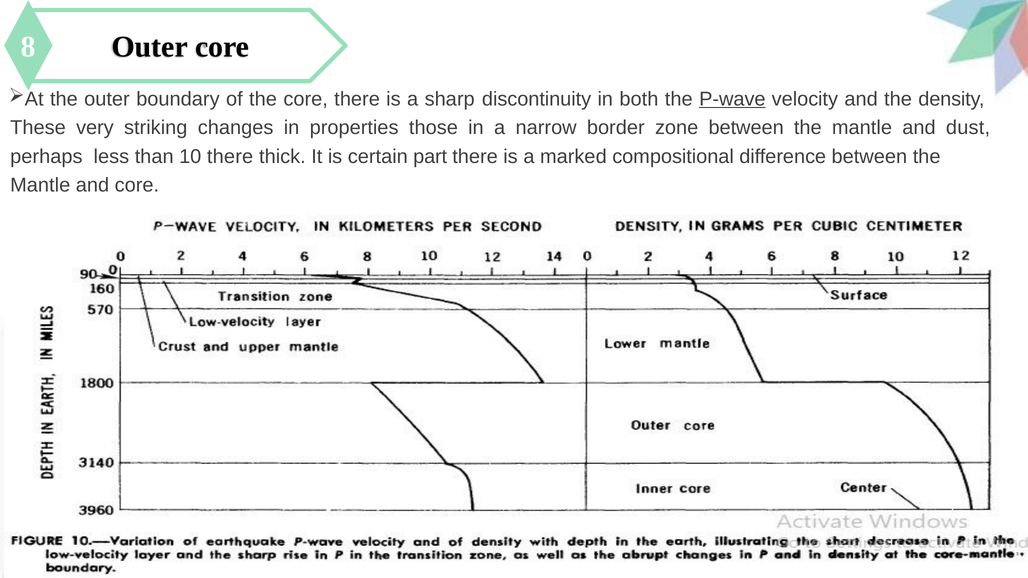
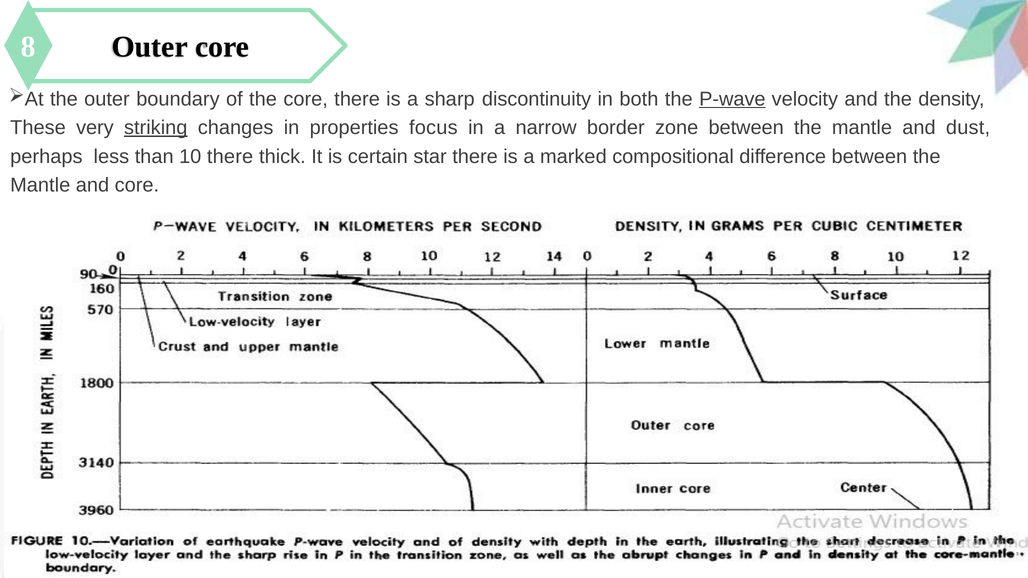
striking underline: none -> present
those: those -> focus
part: part -> star
